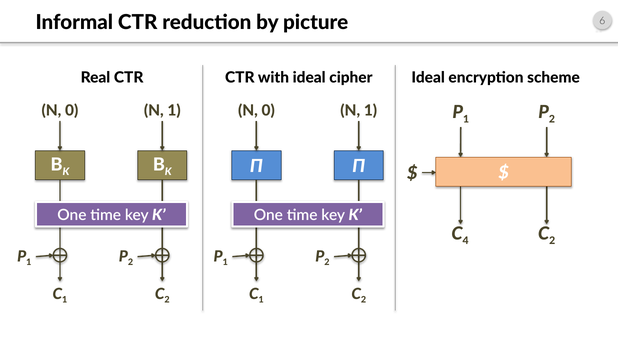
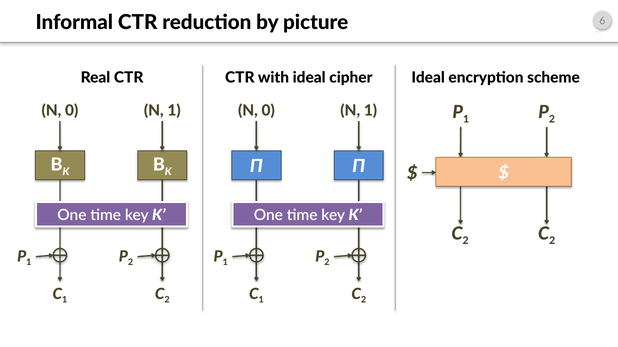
4 at (466, 241): 4 -> 2
